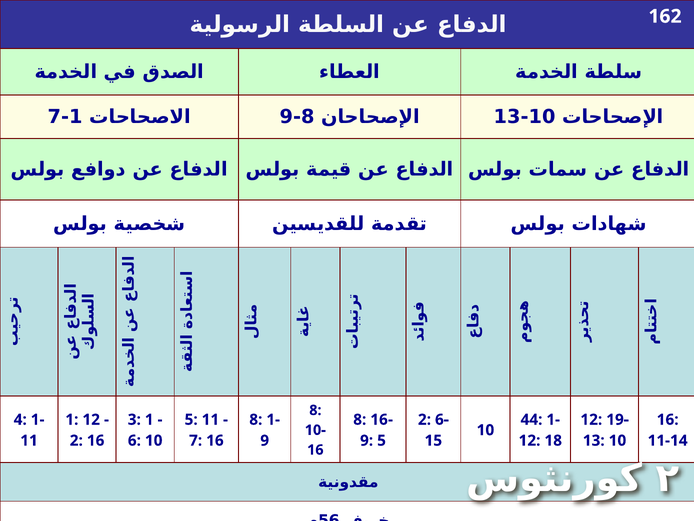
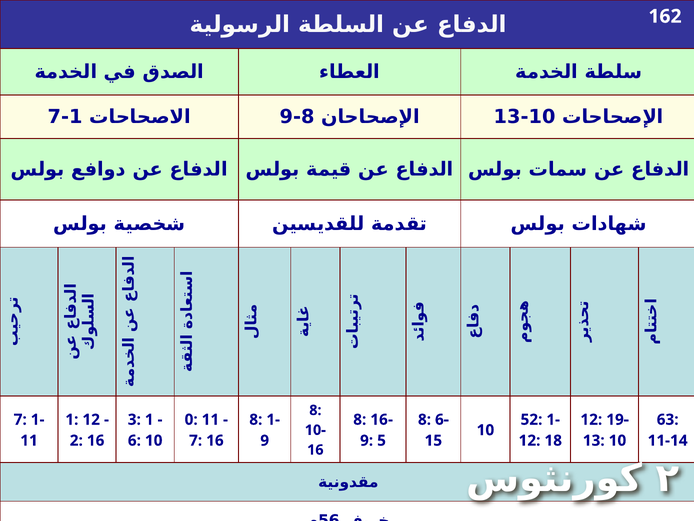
4 at (20, 419): 4 -> 7
5 at (191, 419): 5 -> 0
2 at (424, 419): 2 -> 8
44: 44 -> 52
16 at (668, 419): 16 -> 63
